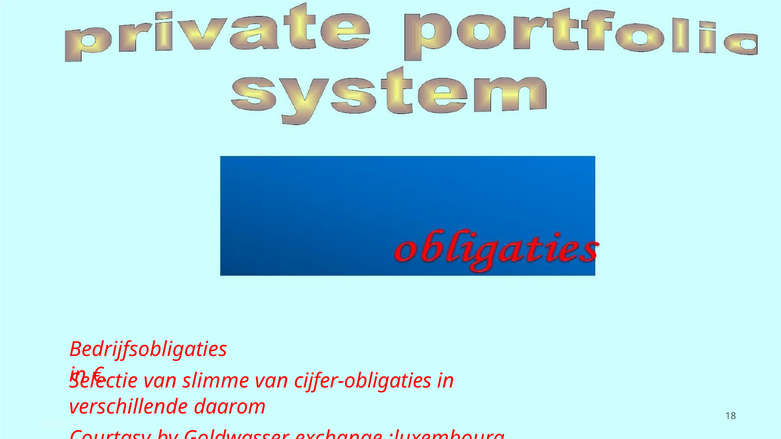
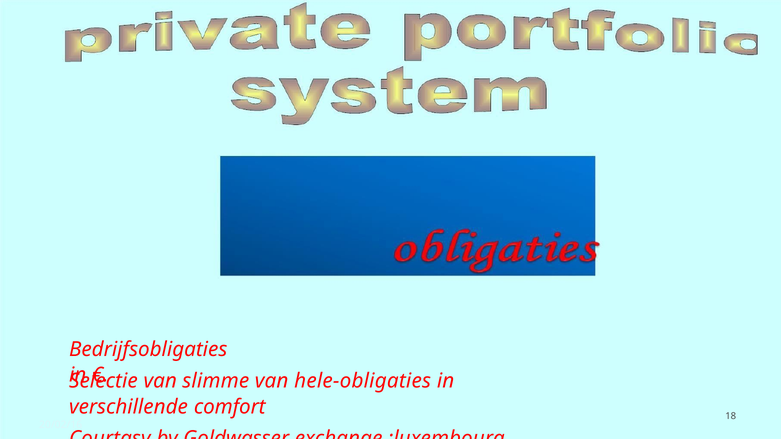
cijfer-obligaties: cijfer-obligaties -> hele-obligaties
daarom: daarom -> comfort
